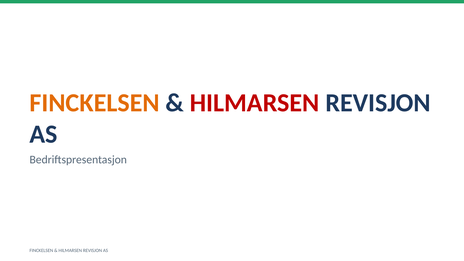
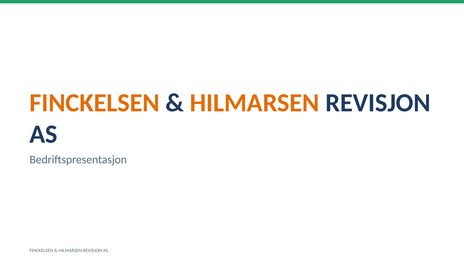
HILMARSEN at (255, 103) colour: red -> orange
